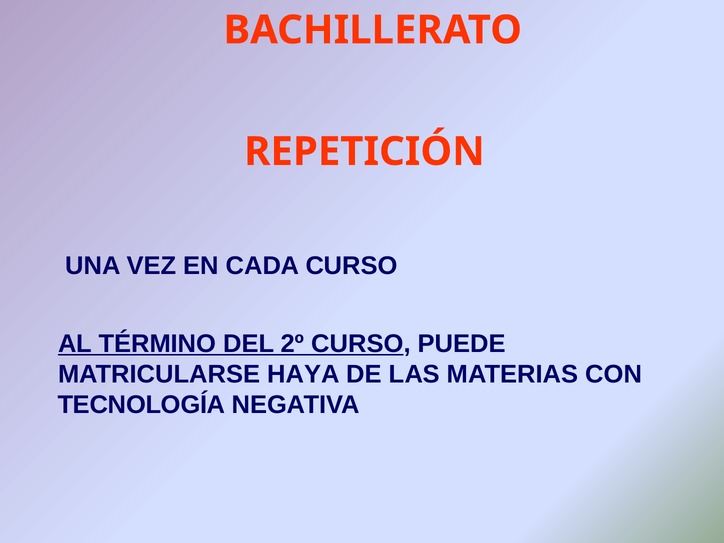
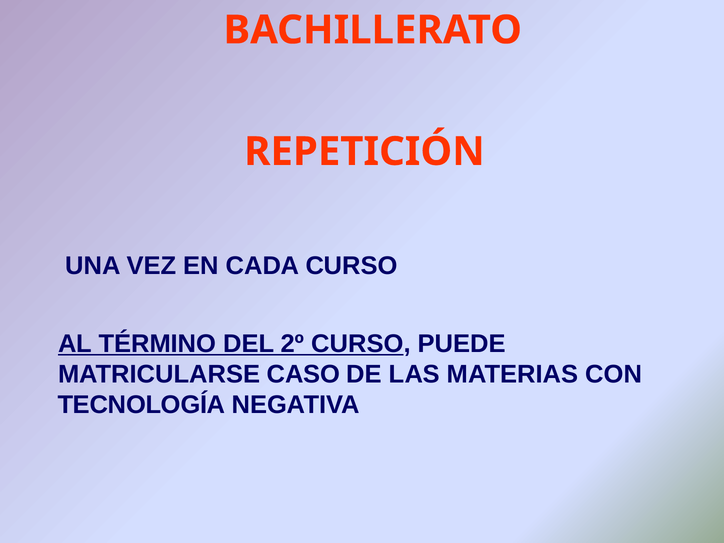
HAYA: HAYA -> CASO
